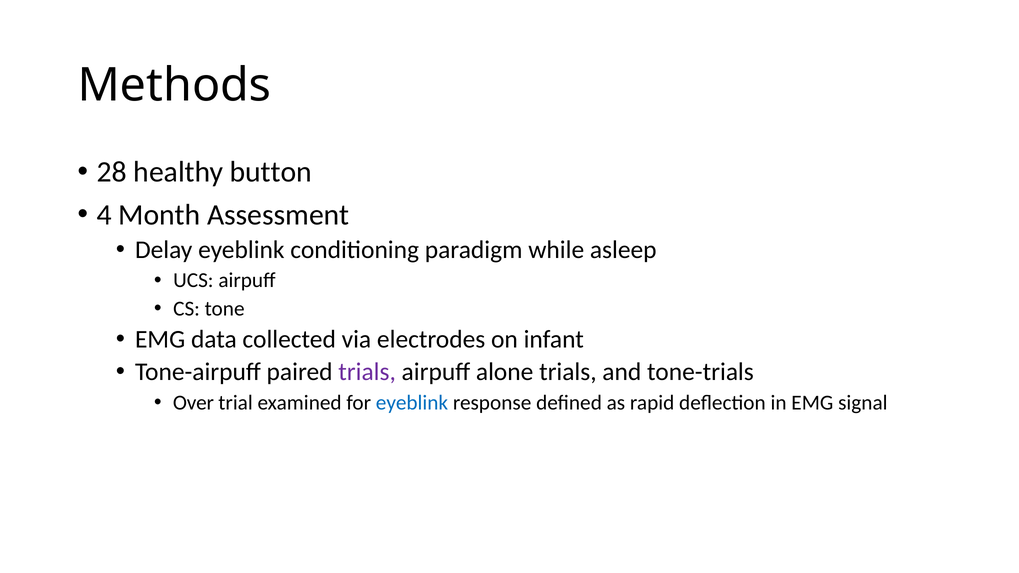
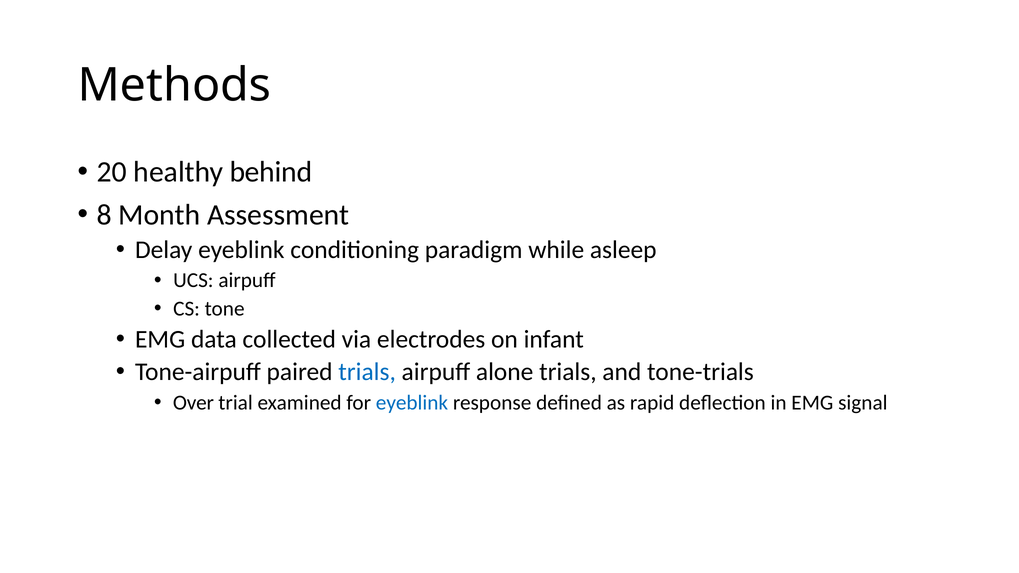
28: 28 -> 20
button: button -> behind
4: 4 -> 8
trials at (367, 372) colour: purple -> blue
